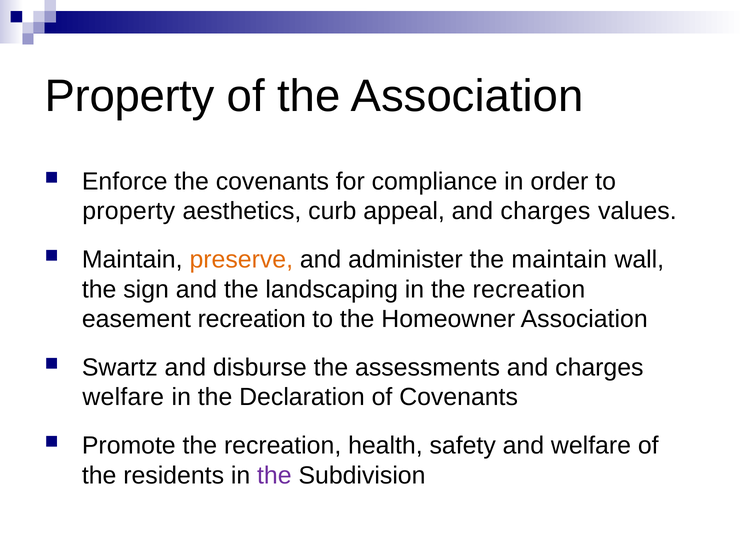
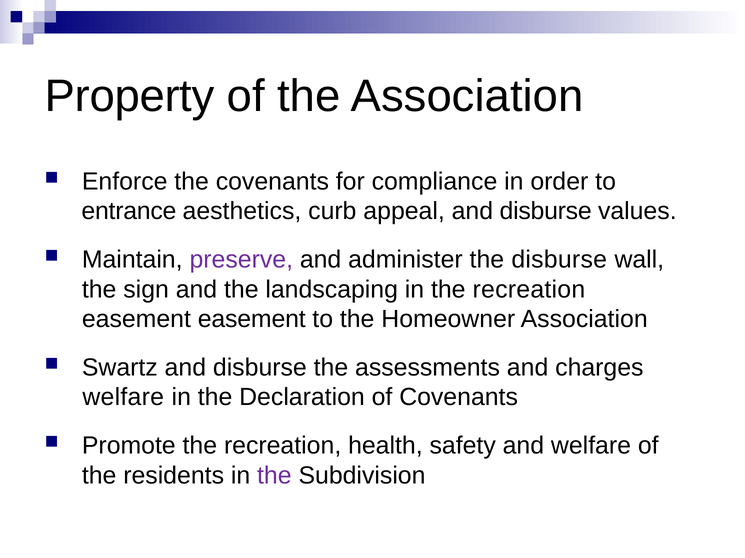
property at (129, 212): property -> entrance
appeal and charges: charges -> disburse
preserve colour: orange -> purple
the maintain: maintain -> disburse
easement recreation: recreation -> easement
